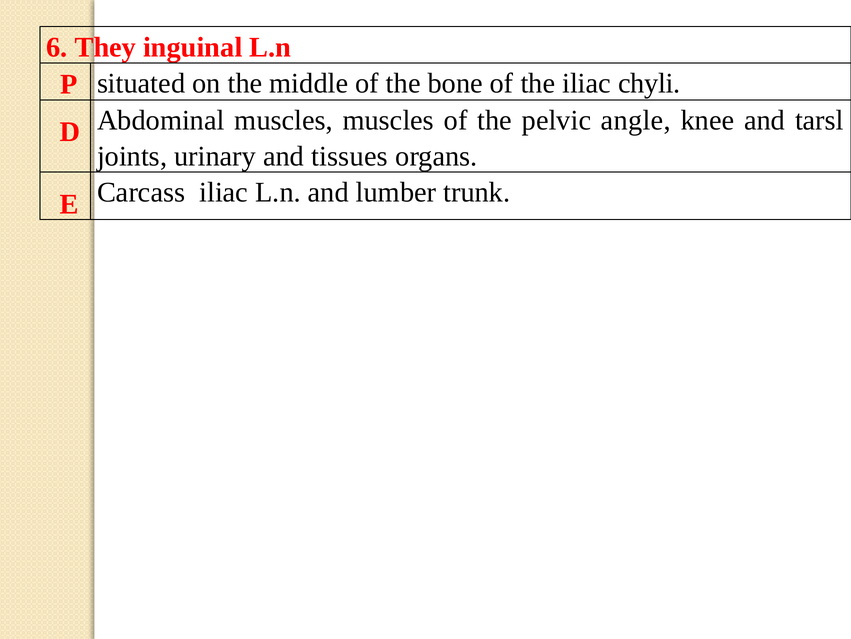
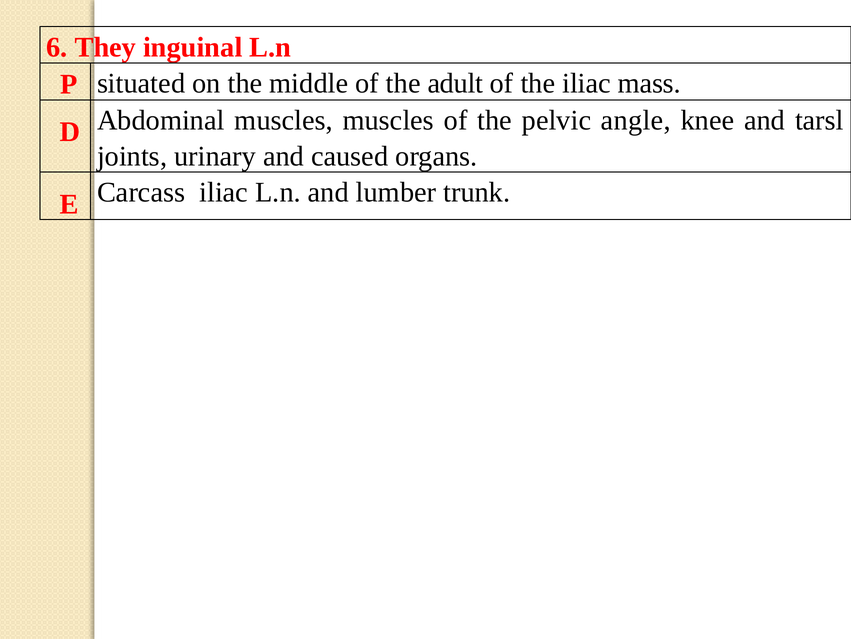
bone: bone -> adult
chyli: chyli -> mass
tissues: tissues -> caused
